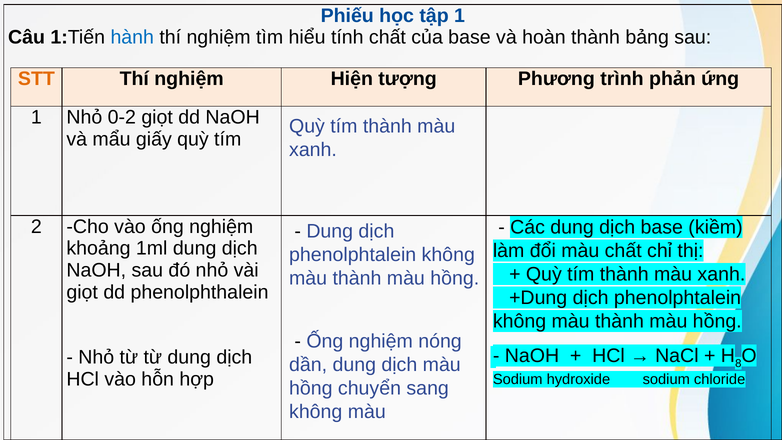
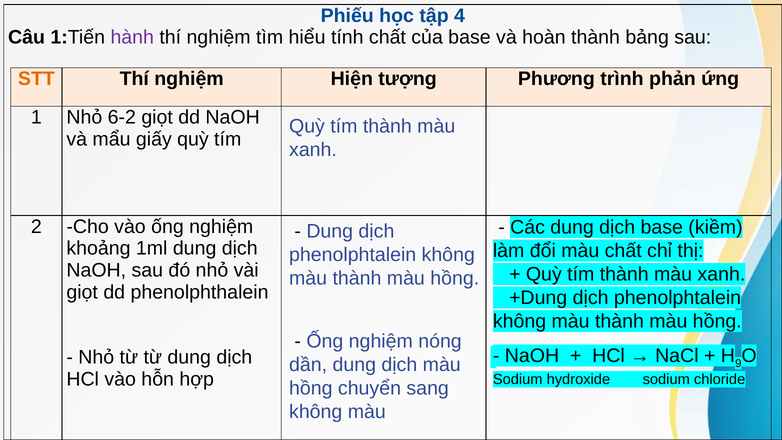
tập 1: 1 -> 4
hành colour: blue -> purple
0-2: 0-2 -> 6-2
8: 8 -> 9
